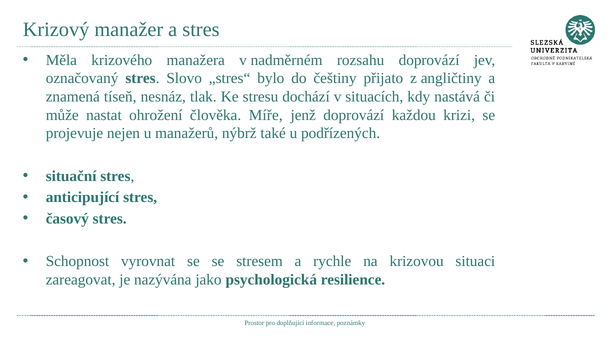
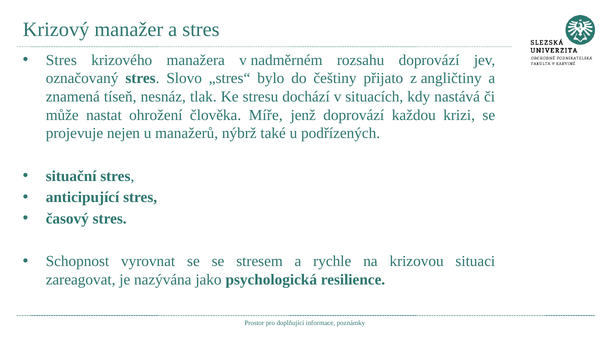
Měla at (61, 60): Měla -> Stres
